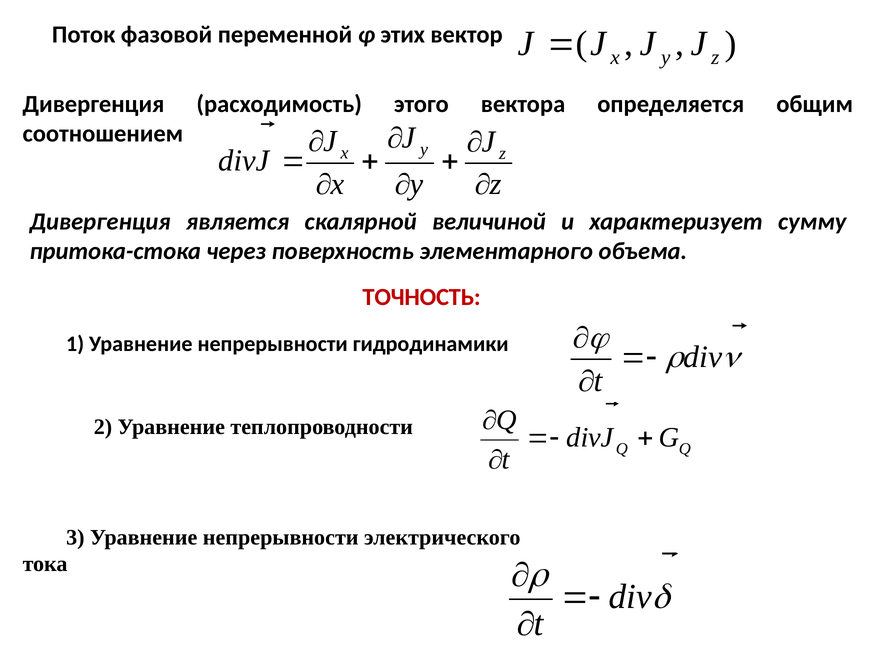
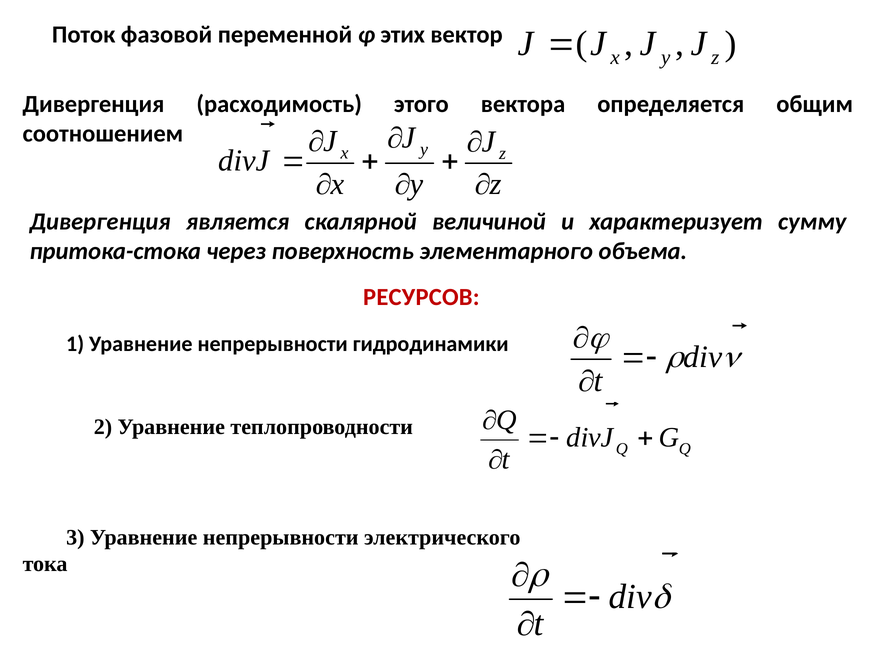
ТОЧНОСТЬ: ТОЧНОСТЬ -> РЕСУРСОВ
